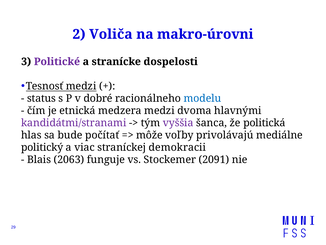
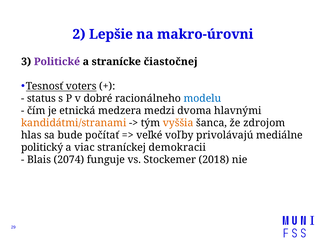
Voliča: Voliča -> Lepšie
dospelosti: dospelosti -> čiastočnej
Tesnosť medzi: medzi -> voters
kandidátmi/stranami colour: purple -> orange
vyššia colour: purple -> orange
politická: politická -> zdrojom
môže: môže -> veľké
2063: 2063 -> 2074
2091: 2091 -> 2018
